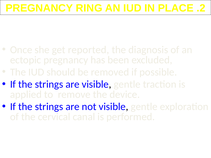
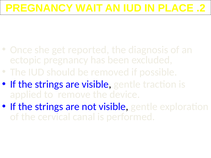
RING: RING -> WAIT
